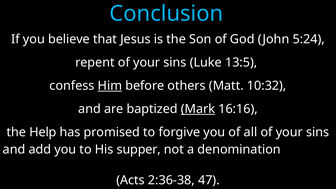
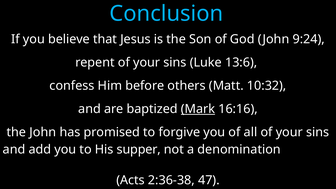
5:24: 5:24 -> 9:24
13:5: 13:5 -> 13:6
Him underline: present -> none
the Help: Help -> John
